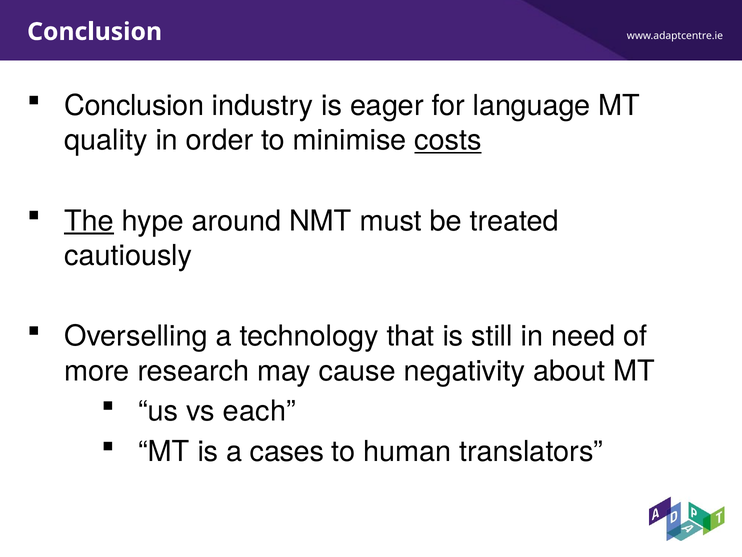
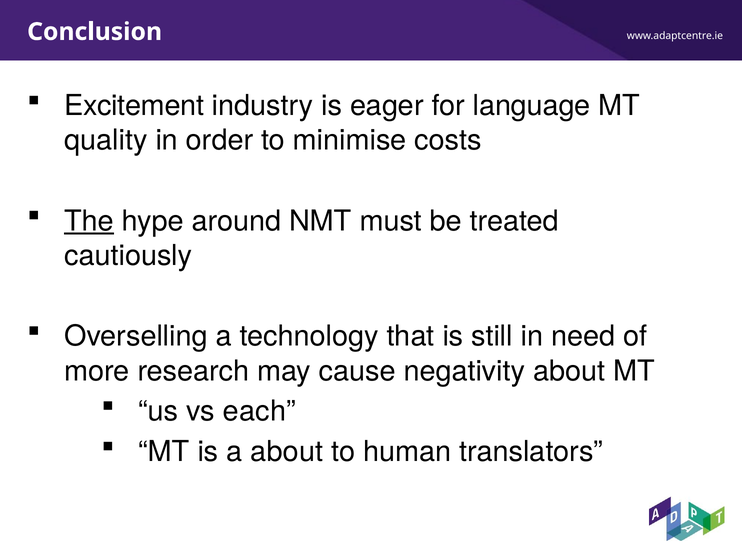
Conclusion at (134, 106): Conclusion -> Excitement
costs underline: present -> none
a cases: cases -> about
